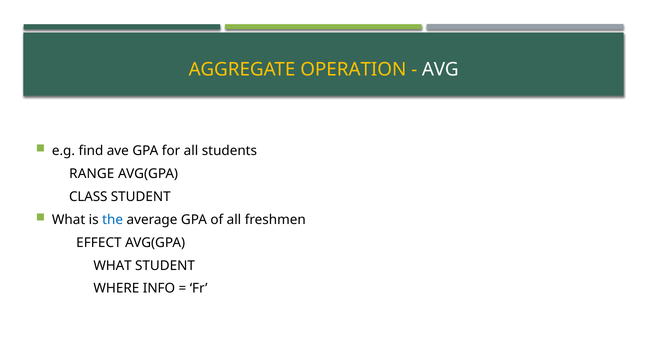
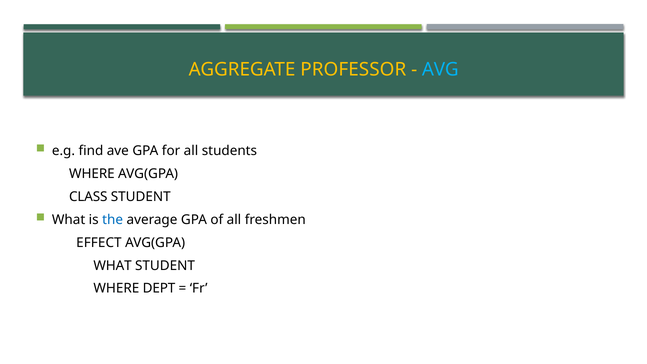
OPERATION: OPERATION -> PROFESSOR
AVG colour: white -> light blue
RANGE at (92, 174): RANGE -> WHERE
INFO: INFO -> DEPT
